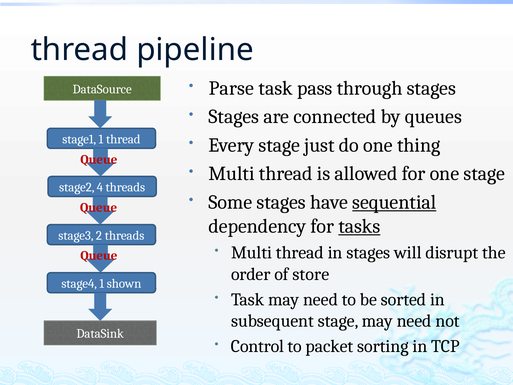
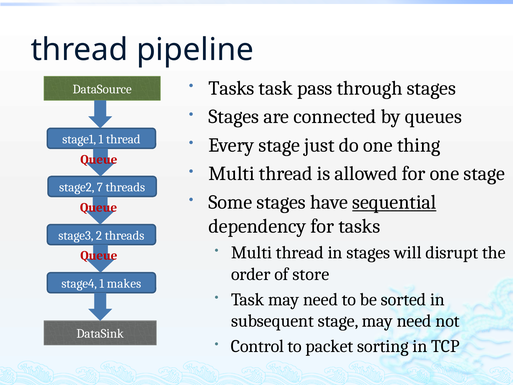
Parse at (231, 88): Parse -> Tasks
4: 4 -> 7
tasks at (359, 226) underline: present -> none
shown: shown -> makes
